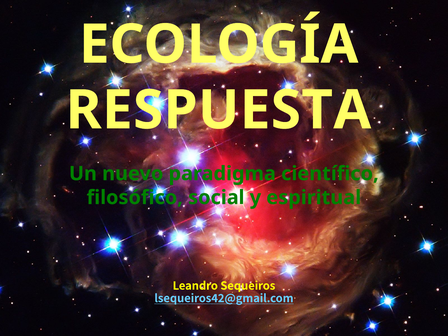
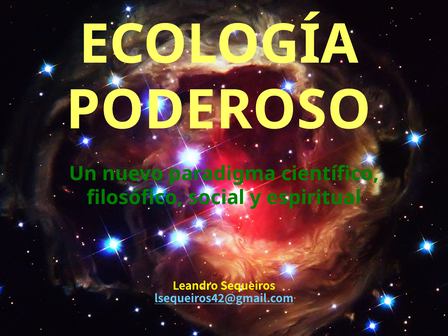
RESPUESTA: RESPUESTA -> PODEROSO
